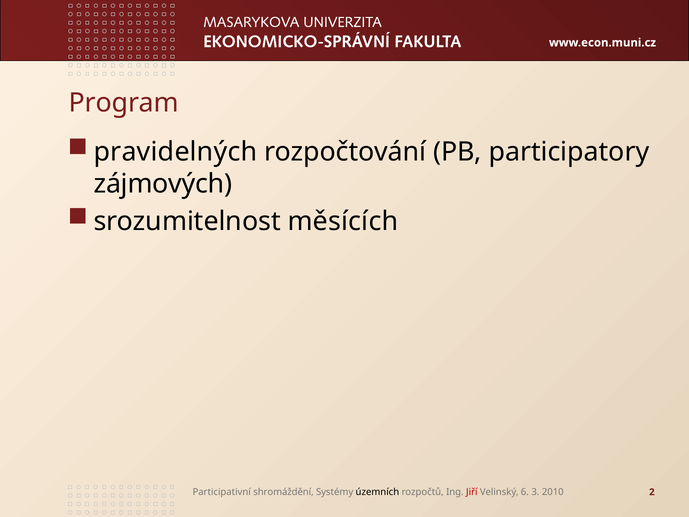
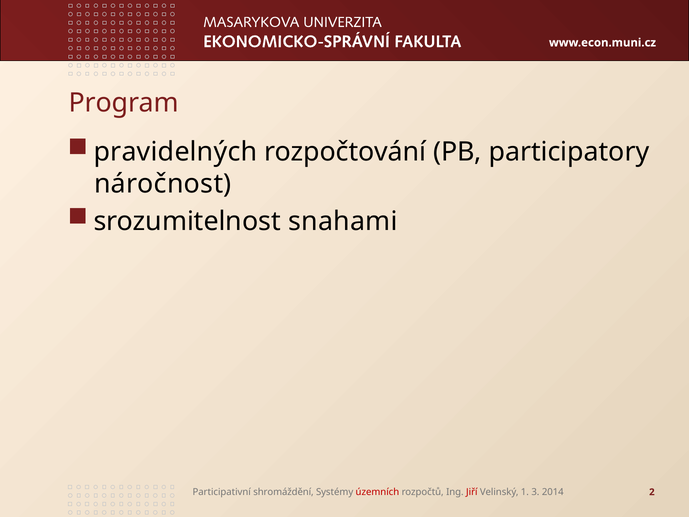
zájmových: zájmových -> náročnost
měsících: měsících -> snahami
územních colour: black -> red
6: 6 -> 1
2010: 2010 -> 2014
